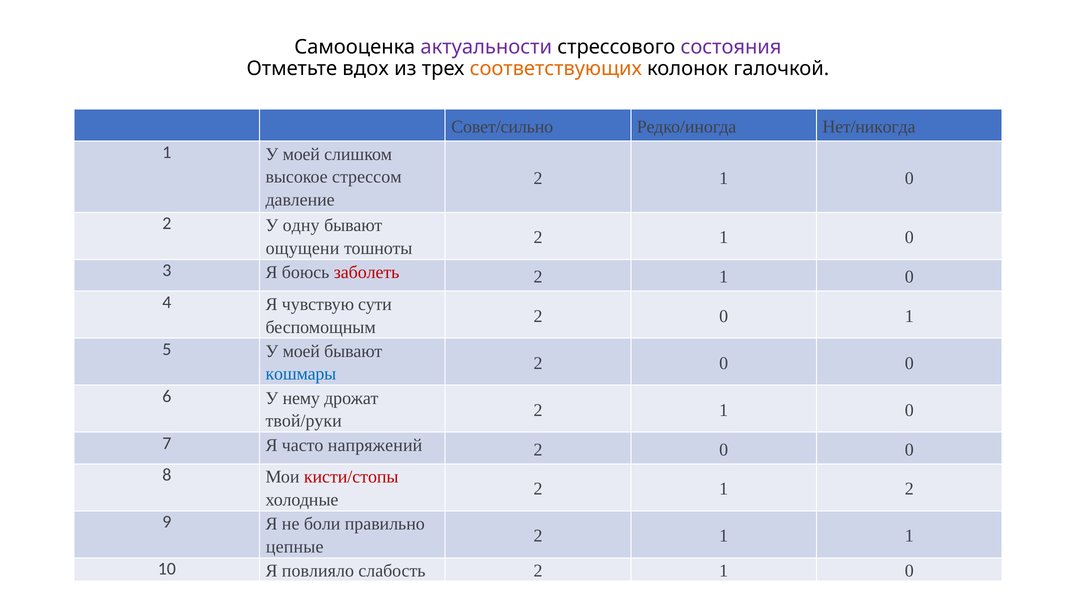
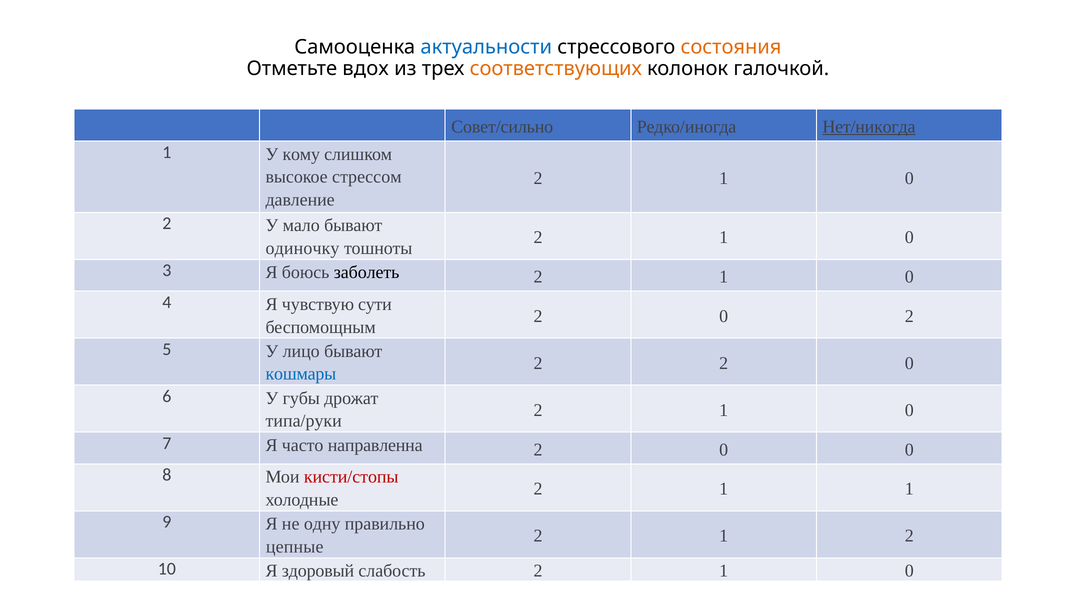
актуальности colour: purple -> blue
состояния colour: purple -> orange
Нет/никогда underline: none -> present
1 У моей: моей -> кому
одну: одну -> мало
ощущени: ощущени -> одиночку
заболеть colour: red -> black
2 0 1: 1 -> 2
5 У моей: моей -> лицо
0 at (724, 363): 0 -> 2
нему: нему -> губы
твой/руки: твой/руки -> типа/руки
напряжений: напряжений -> направленна
1 2: 2 -> 1
боли: боли -> одну
1 1: 1 -> 2
повлияло: повлияло -> здоровый
